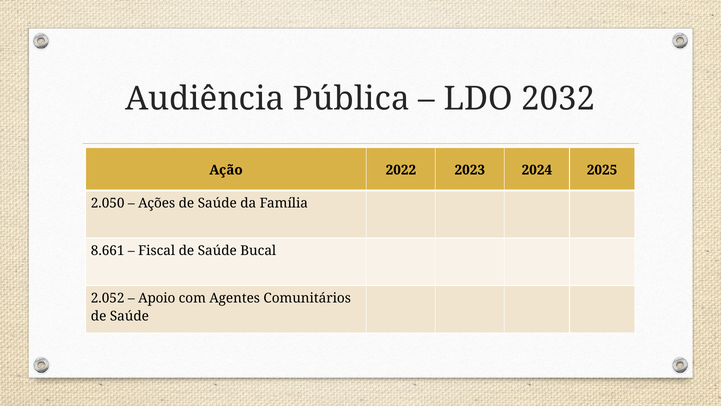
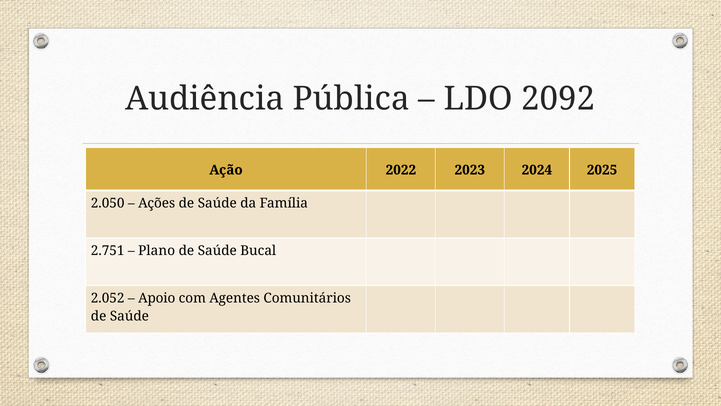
2032: 2032 -> 2092
8.661: 8.661 -> 2.751
Fiscal: Fiscal -> Plano
